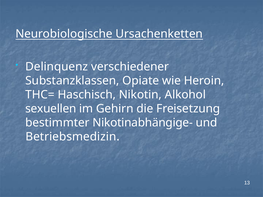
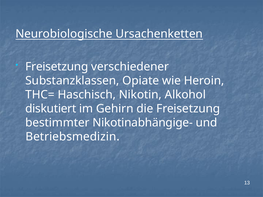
Delinquenz at (57, 67): Delinquenz -> Freisetzung
sexuellen: sexuellen -> diskutiert
